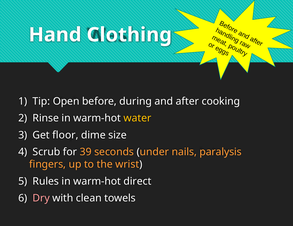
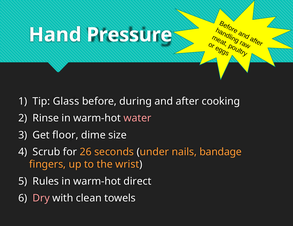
Clothing: Clothing -> Pressure
Open: Open -> Glass
water colour: yellow -> pink
39: 39 -> 26
paralysis: paralysis -> bandage
